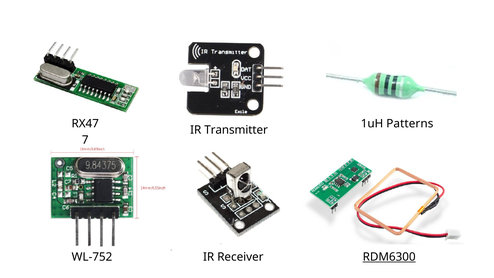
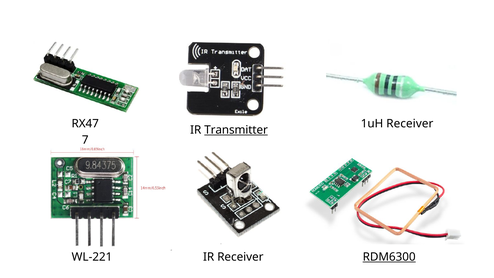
1uH Patterns: Patterns -> Receiver
Transmitter underline: none -> present
WL-752: WL-752 -> WL-221
